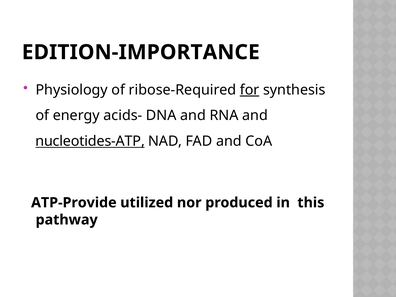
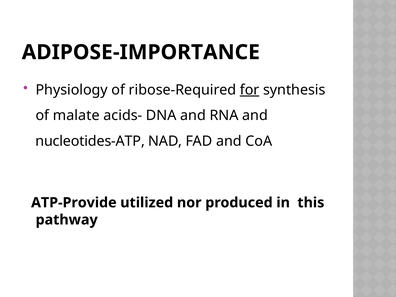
EDITION-IMPORTANCE: EDITION-IMPORTANCE -> ADIPOSE-IMPORTANCE
energy: energy -> malate
nucleotides-ATP underline: present -> none
